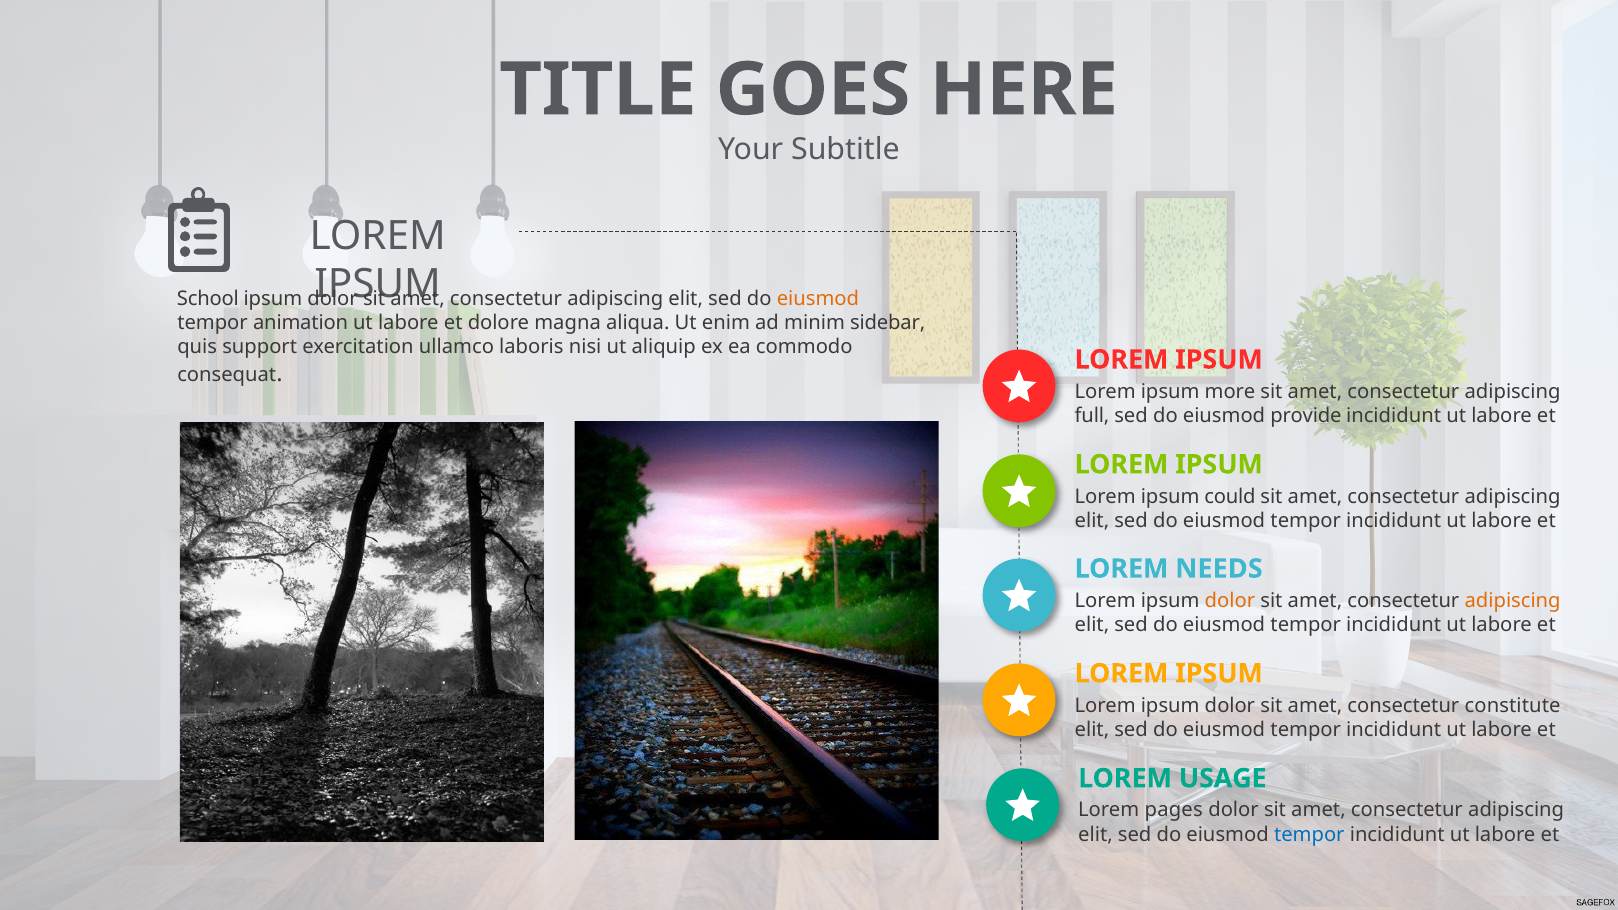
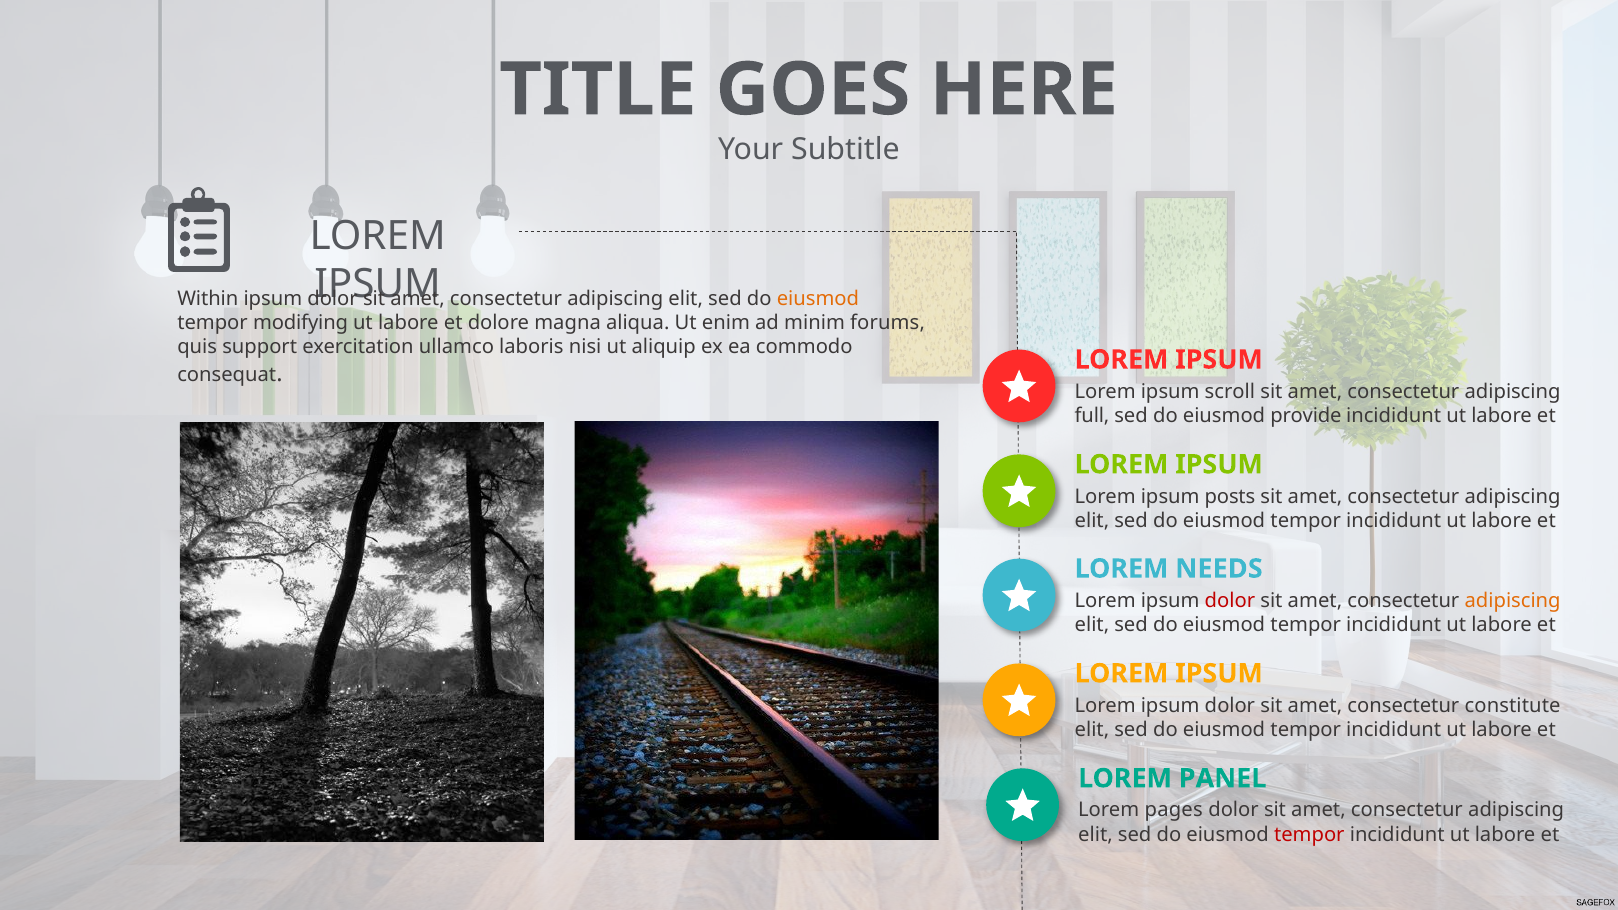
School: School -> Within
animation: animation -> modifying
sidebar: sidebar -> forums
more: more -> scroll
could: could -> posts
dolor at (1230, 601) colour: orange -> red
USAGE: USAGE -> PANEL
tempor at (1309, 835) colour: blue -> red
